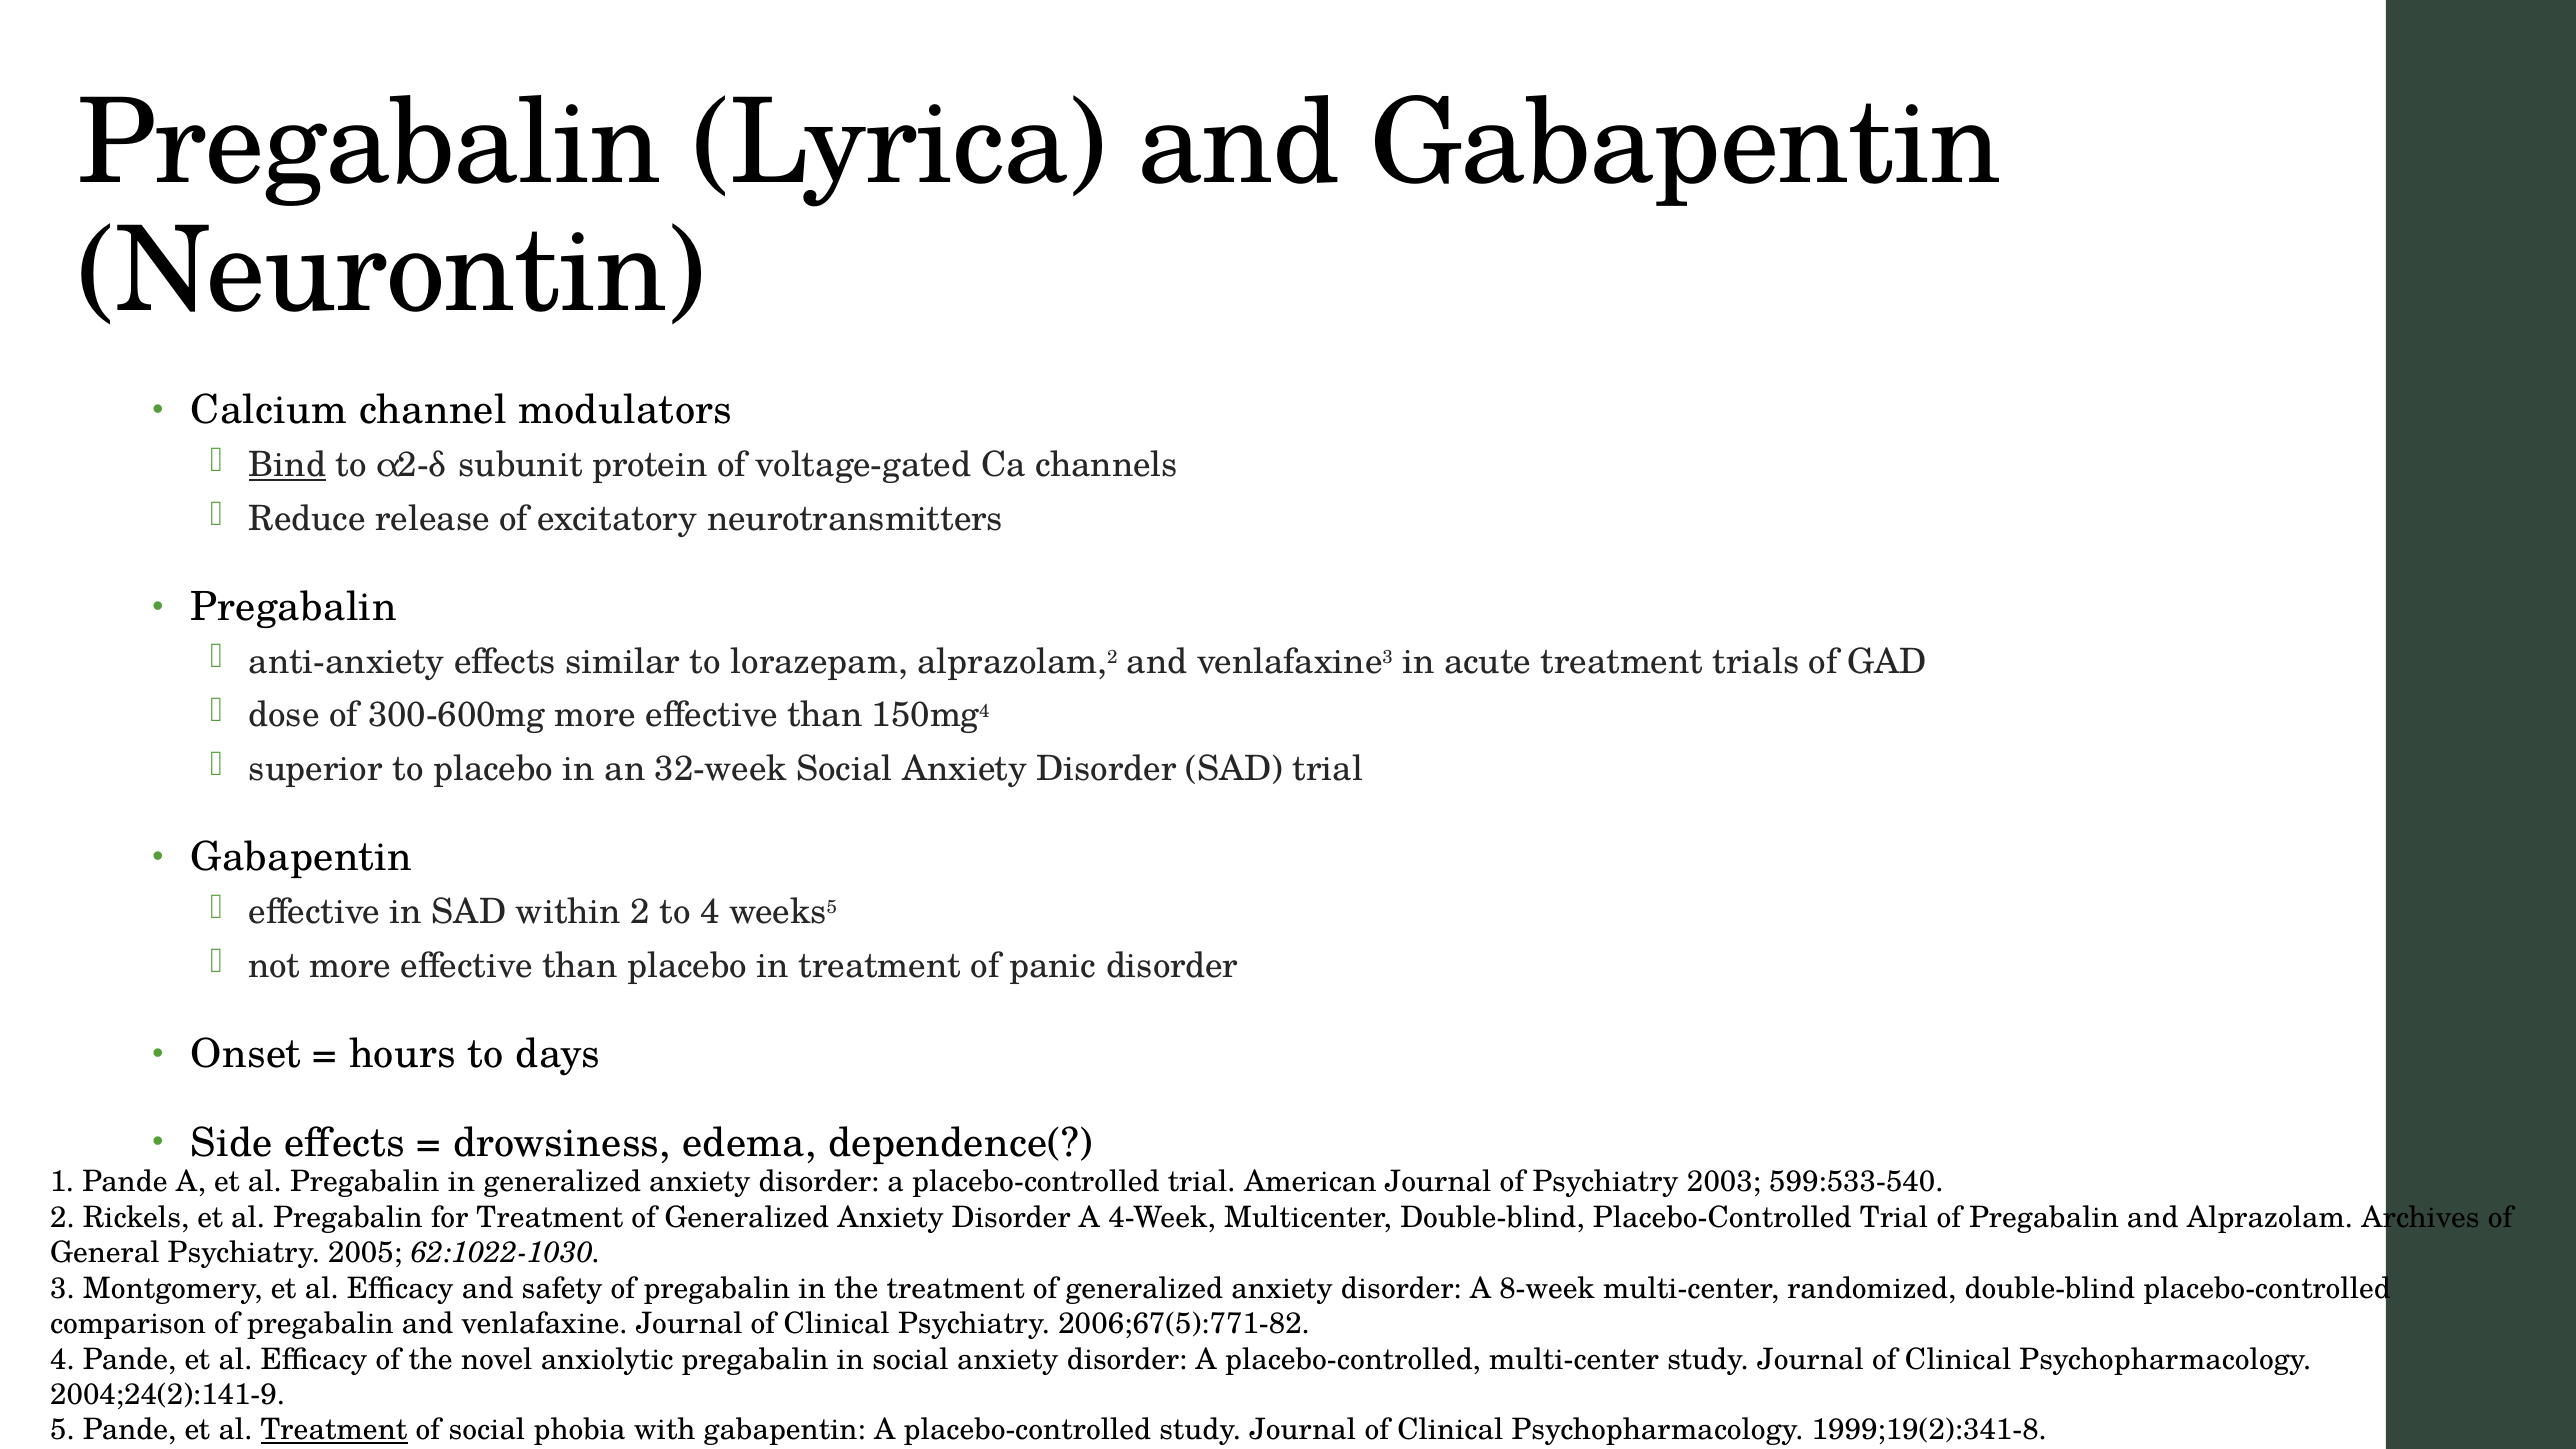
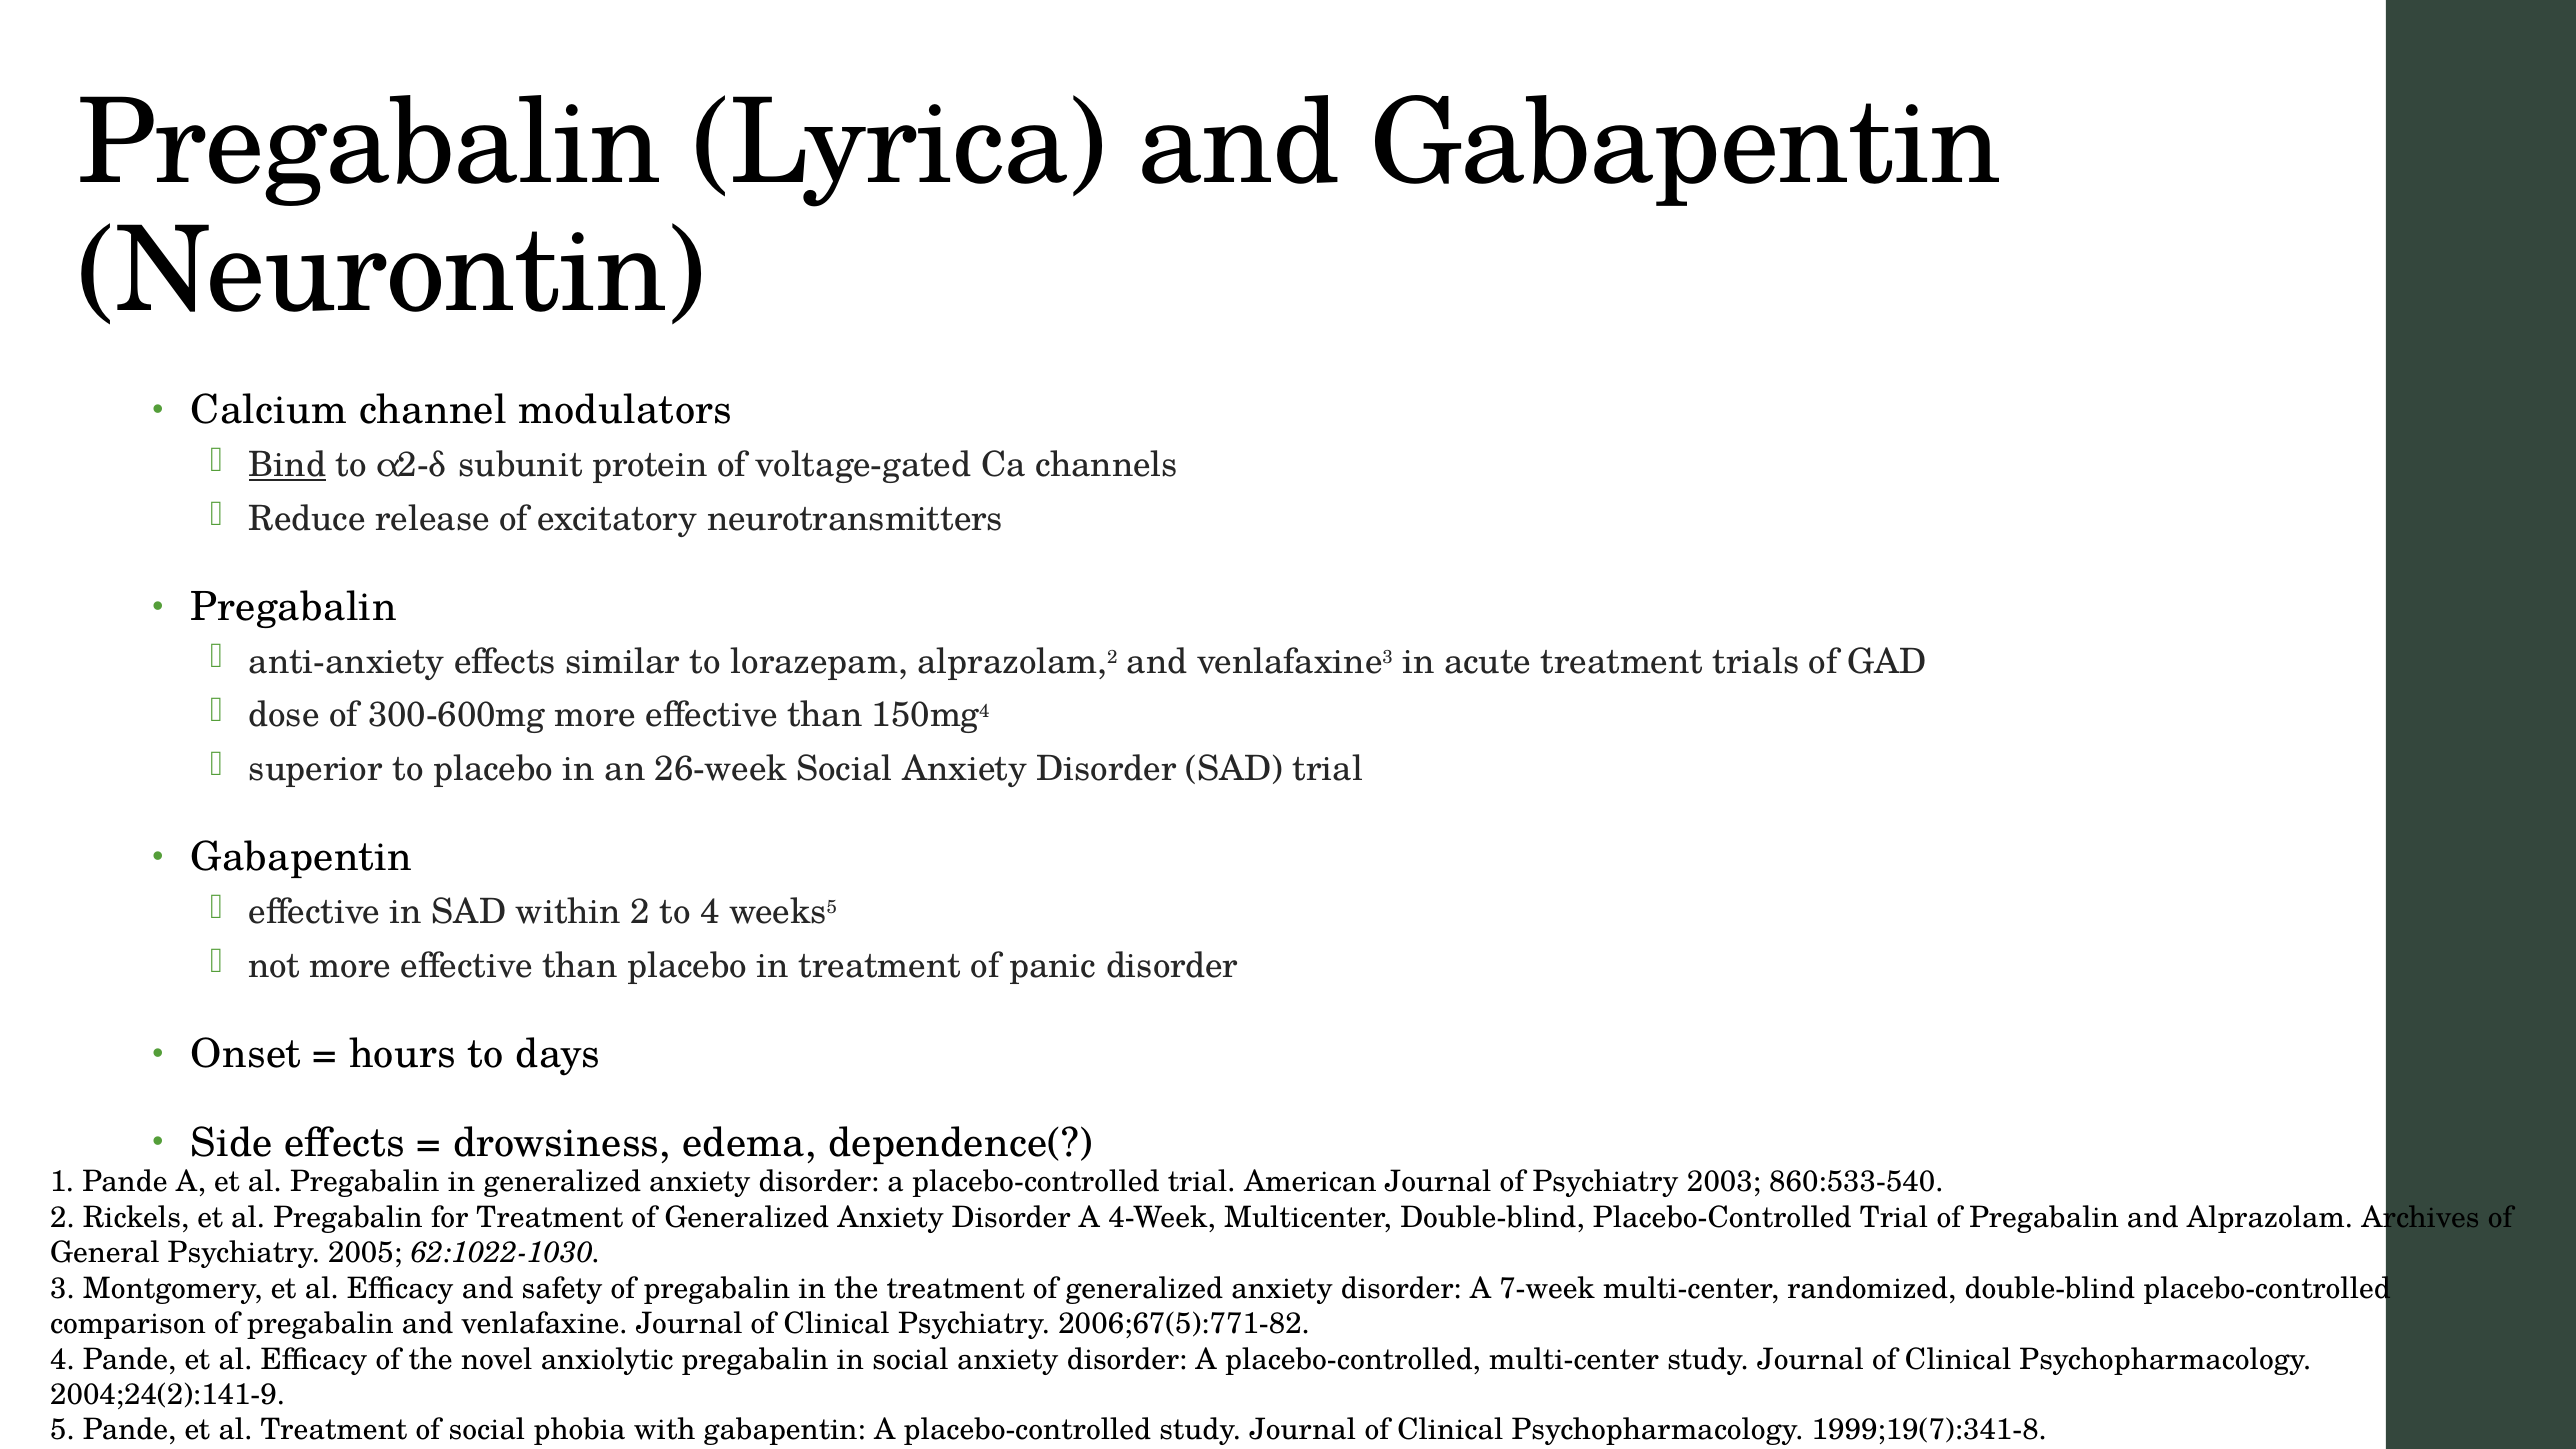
32-week: 32-week -> 26-week
599:533-540: 599:533-540 -> 860:533-540
8-week: 8-week -> 7-week
Treatment at (334, 1430) underline: present -> none
1999;19(2):341-8: 1999;19(2):341-8 -> 1999;19(7):341-8
